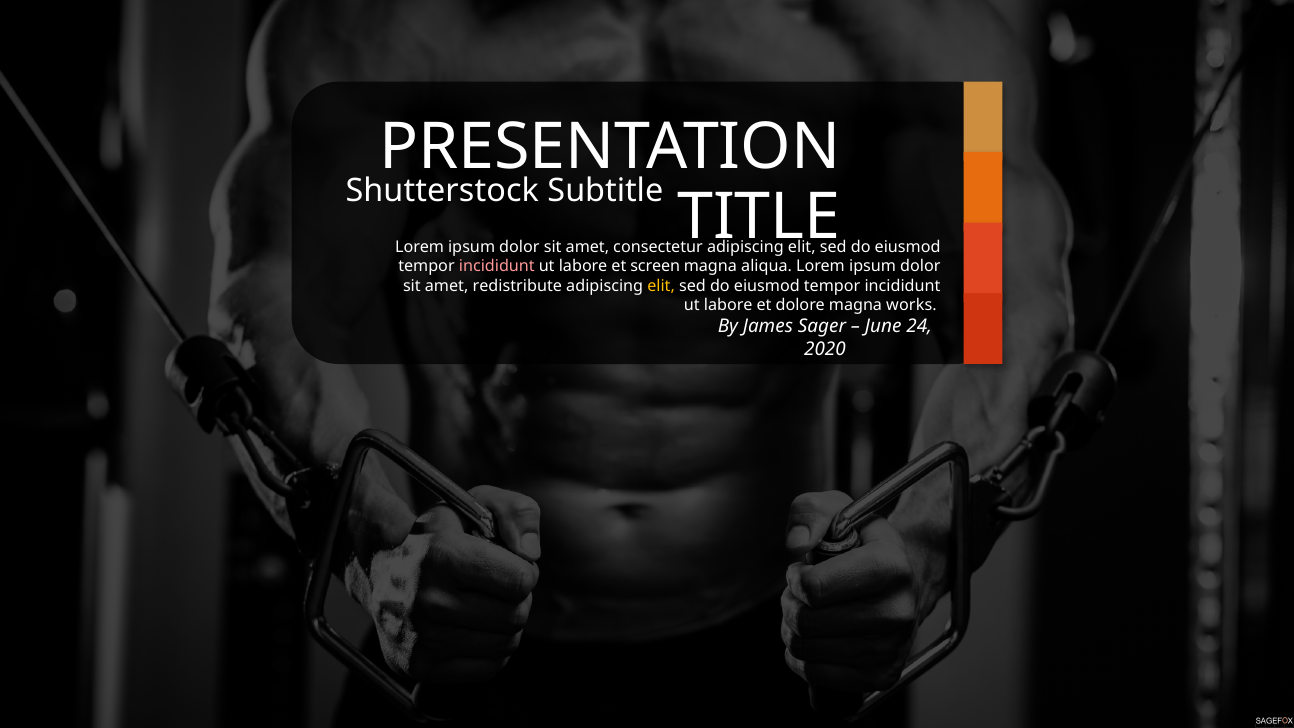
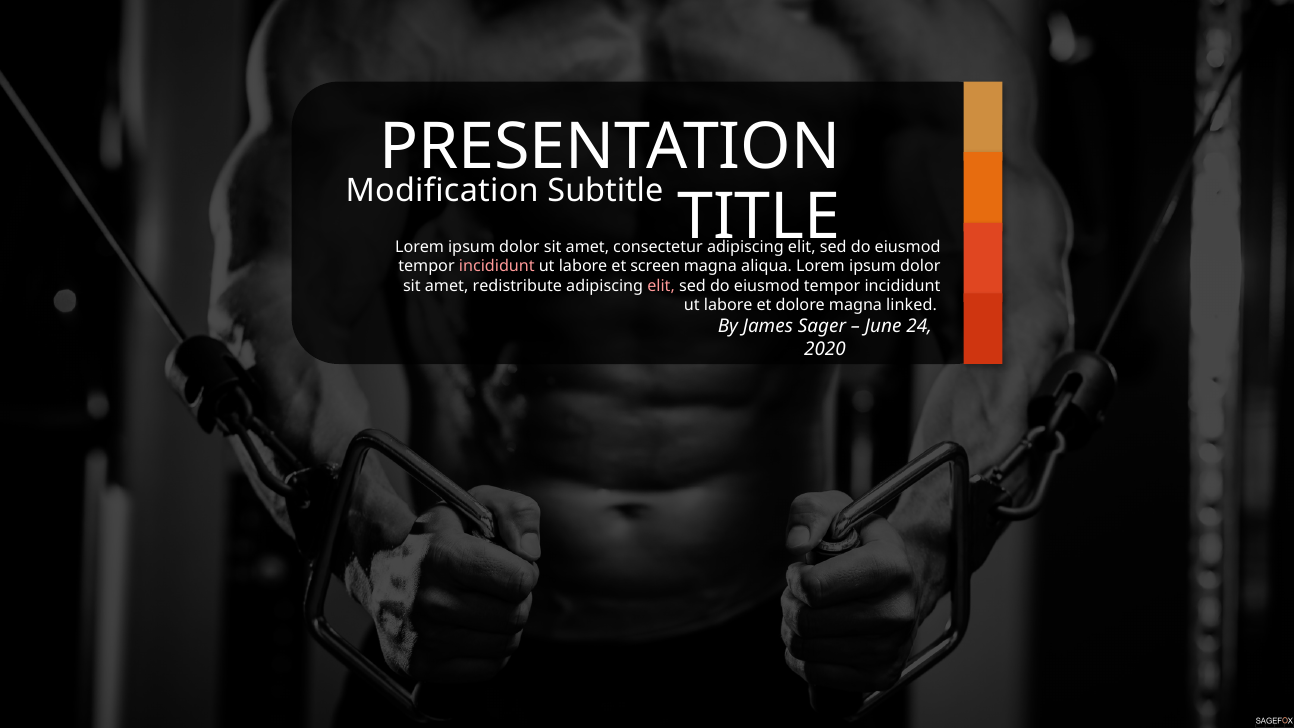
Shutterstock: Shutterstock -> Modification
elit at (661, 286) colour: yellow -> pink
works: works -> linked
